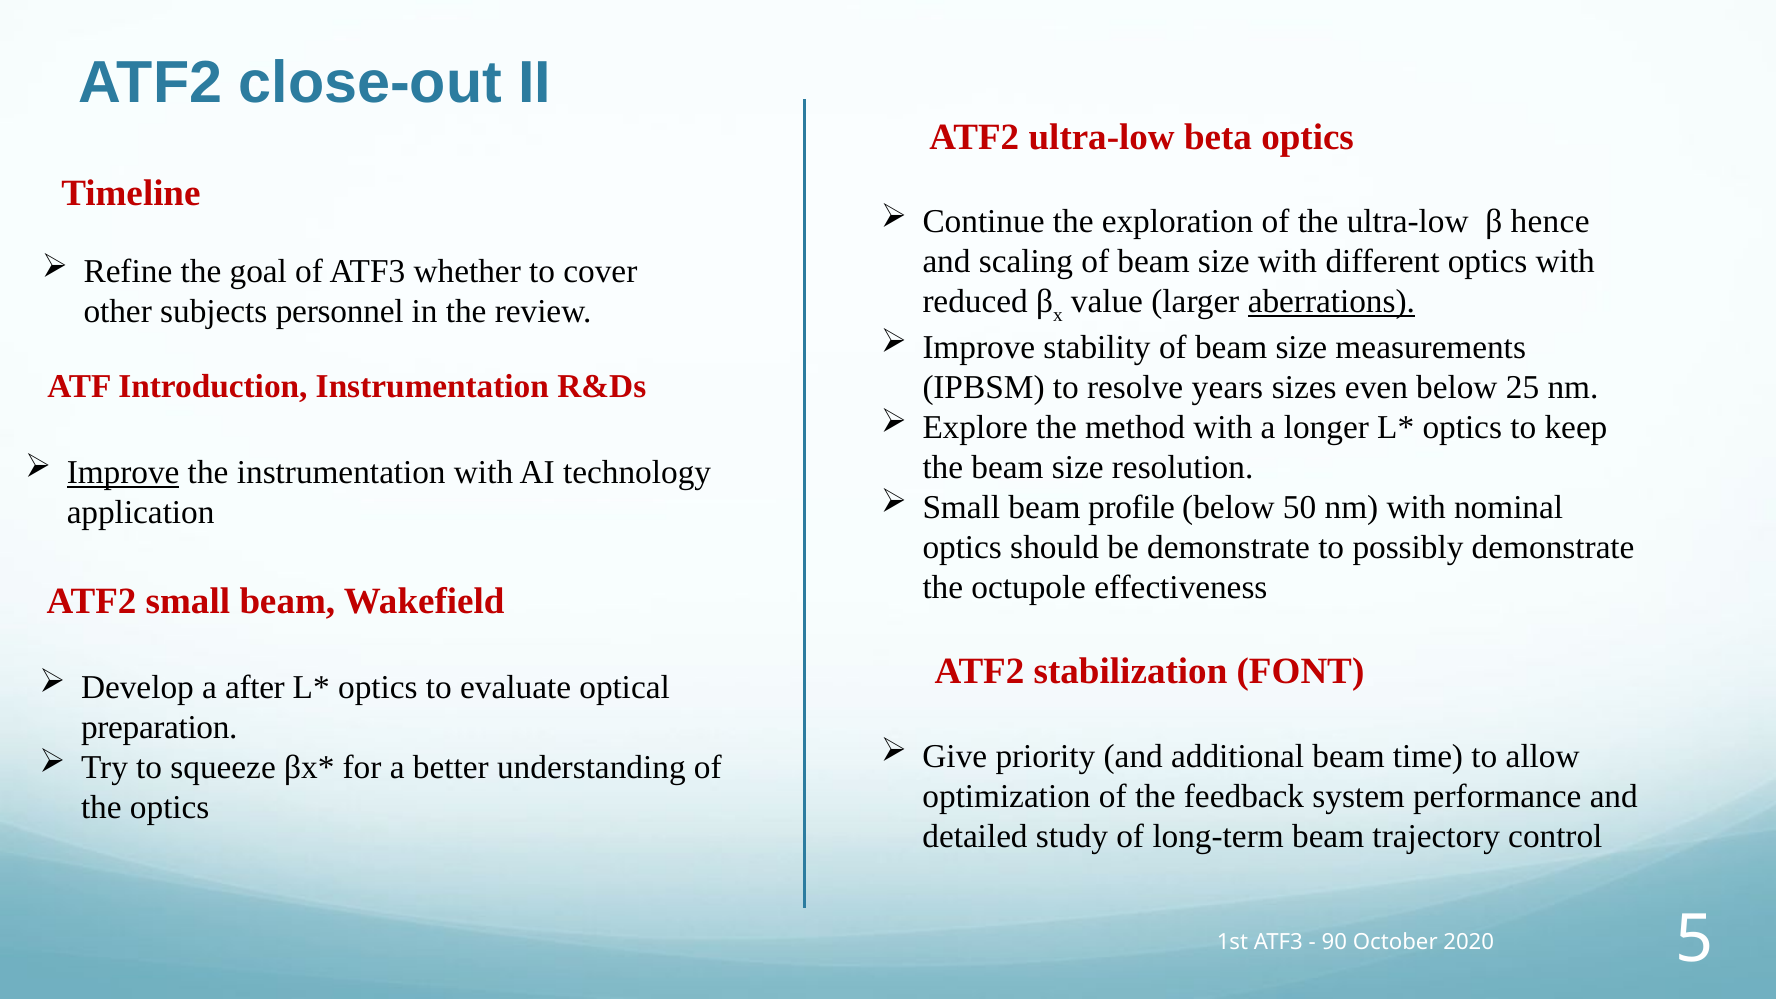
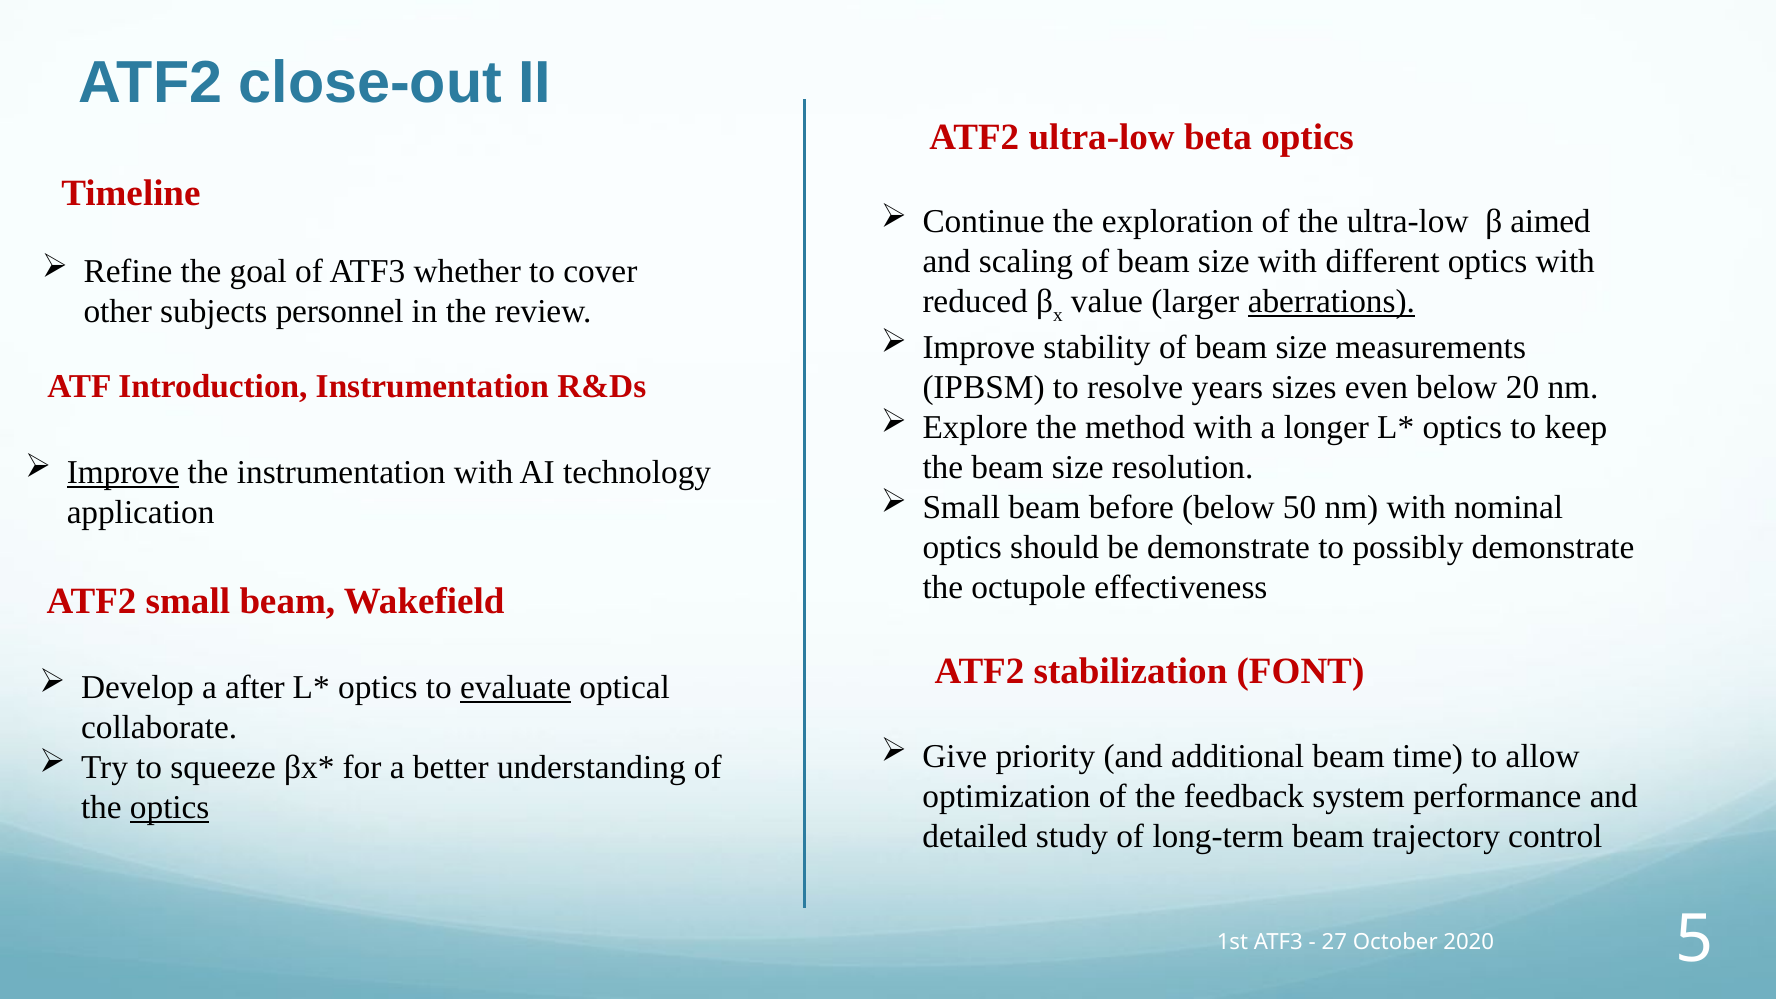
hence: hence -> aimed
25: 25 -> 20
profile: profile -> before
evaluate underline: none -> present
preparation: preparation -> collaborate
optics at (170, 807) underline: none -> present
90: 90 -> 27
